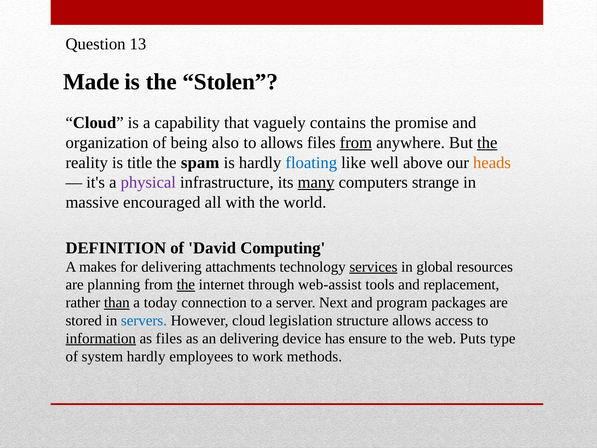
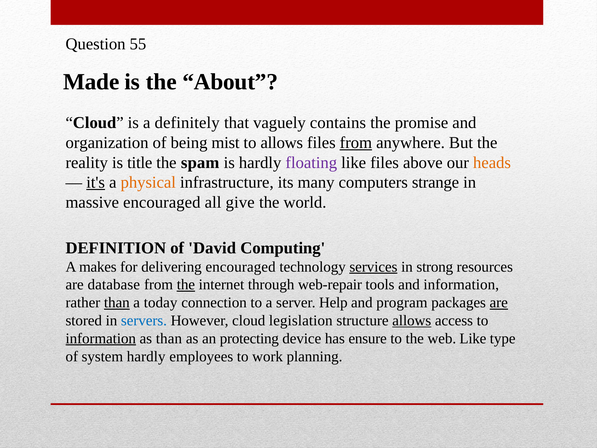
13: 13 -> 55
Stolen: Stolen -> About
capability: capability -> definitely
also: also -> mist
the at (487, 143) underline: present -> none
floating colour: blue -> purple
like well: well -> files
it's underline: none -> present
physical colour: purple -> orange
many underline: present -> none
with: with -> give
delivering attachments: attachments -> encouraged
global: global -> strong
planning: planning -> database
web-assist: web-assist -> web-repair
and replacement: replacement -> information
Next: Next -> Help
are at (499, 302) underline: none -> present
allows at (412, 320) underline: none -> present
as files: files -> than
an delivering: delivering -> protecting
web Puts: Puts -> Like
methods: methods -> planning
